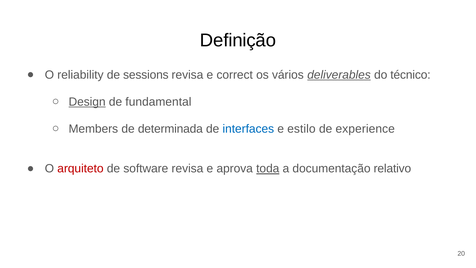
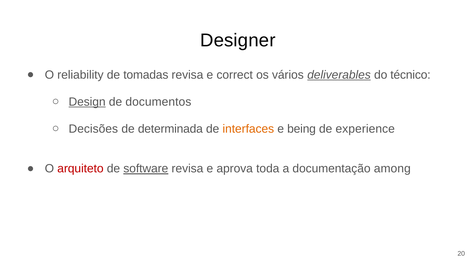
Definição: Definição -> Designer
sessions: sessions -> tomadas
fundamental: fundamental -> documentos
Members: Members -> Decisões
interfaces colour: blue -> orange
estilo: estilo -> being
software underline: none -> present
toda underline: present -> none
relativo: relativo -> among
